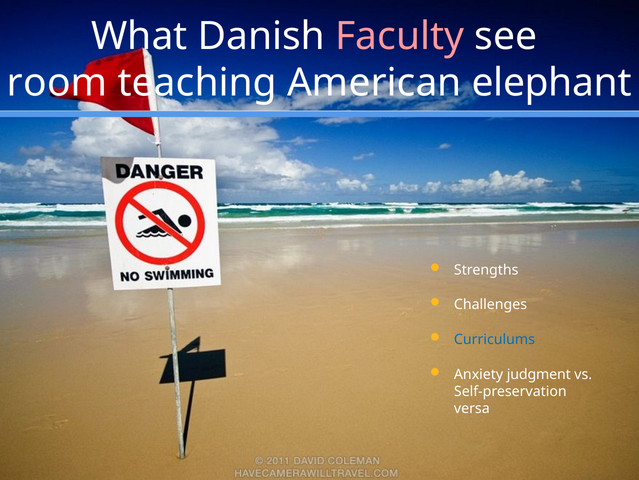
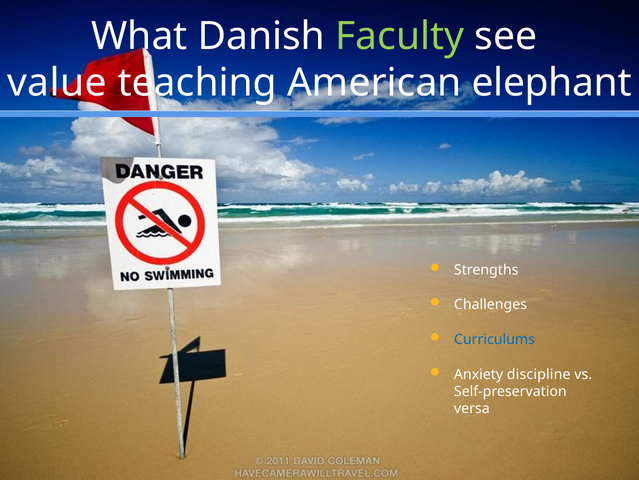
Faculty colour: pink -> light green
room: room -> value
judgment: judgment -> discipline
